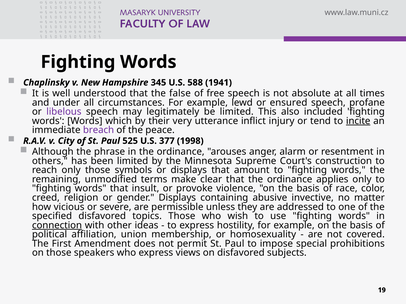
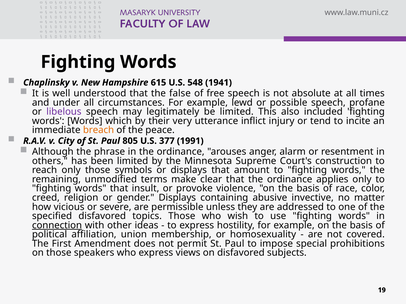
345: 345 -> 615
588: 588 -> 548
ensured: ensured -> possible
incite underline: present -> none
breach colour: purple -> orange
525: 525 -> 805
1998: 1998 -> 1991
